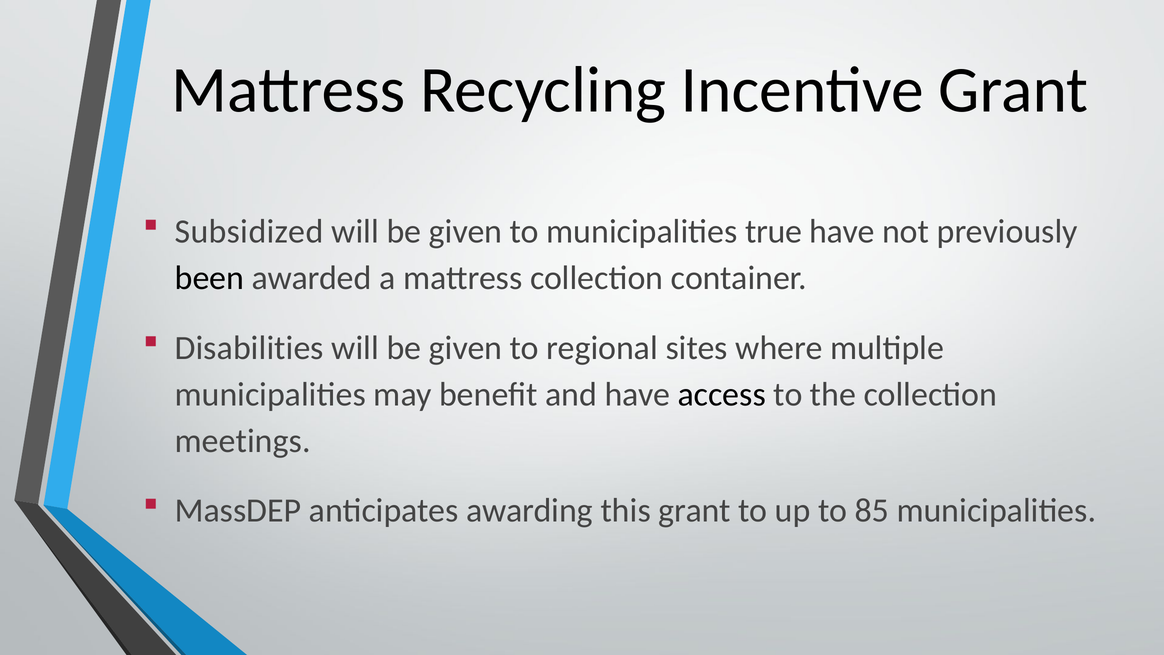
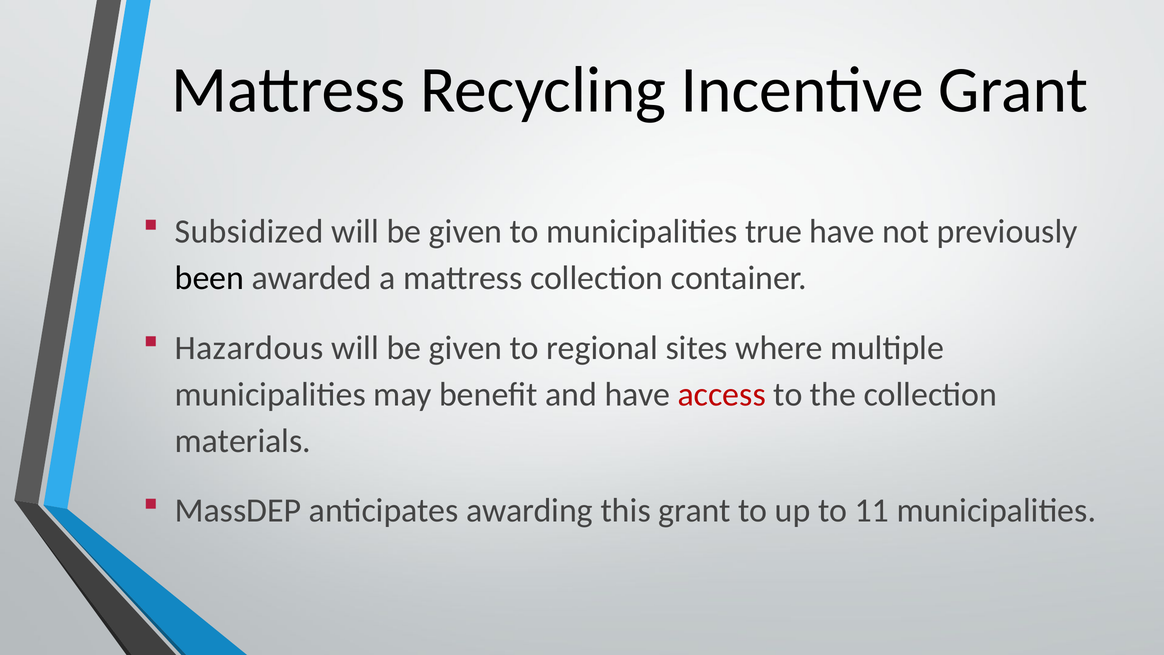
Disabilities: Disabilities -> Hazardous
access colour: black -> red
meetings: meetings -> materials
85: 85 -> 11
